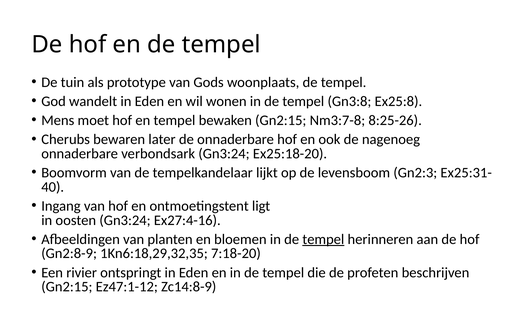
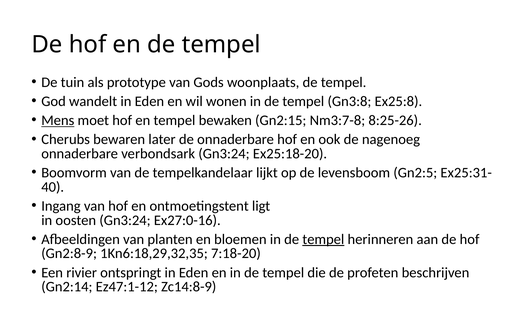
Mens underline: none -> present
Gn2:3: Gn2:3 -> Gn2:5
Ex27:4-16: Ex27:4-16 -> Ex27:0-16
Gn2:15 at (67, 286): Gn2:15 -> Gn2:14
